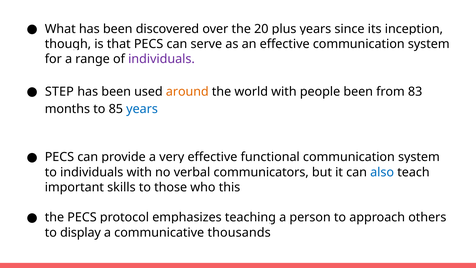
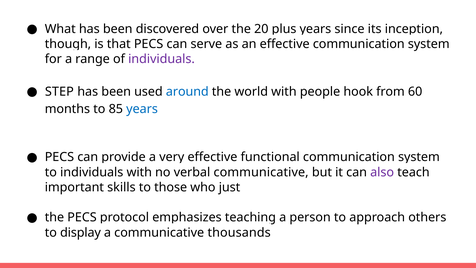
around colour: orange -> blue
people been: been -> hook
83: 83 -> 60
communicators at (261, 172): communicators -> communicative
also colour: blue -> purple
this: this -> just
